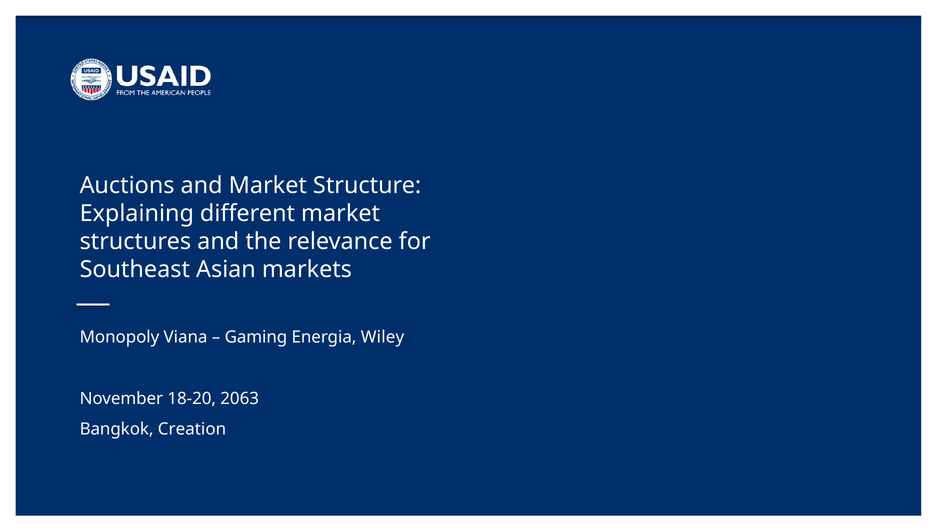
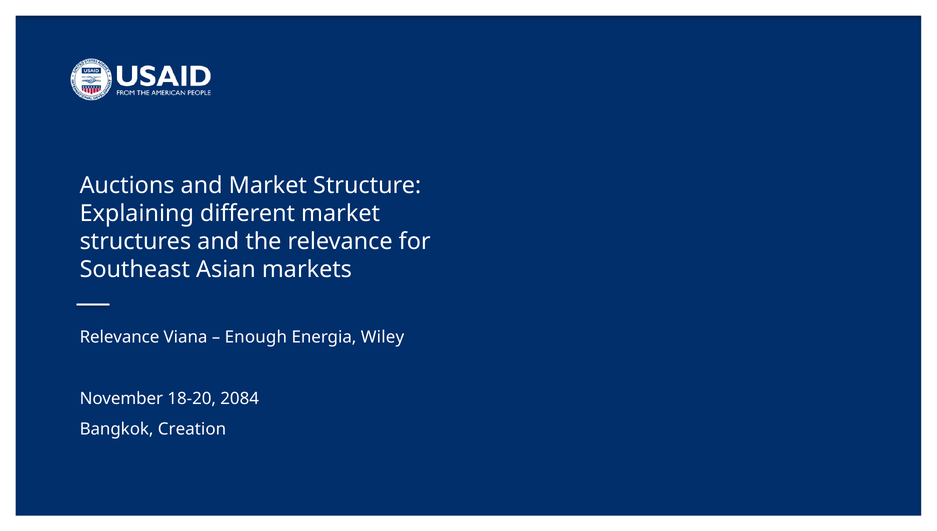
Monopoly at (119, 337): Monopoly -> Relevance
Gaming: Gaming -> Enough
2063: 2063 -> 2084
